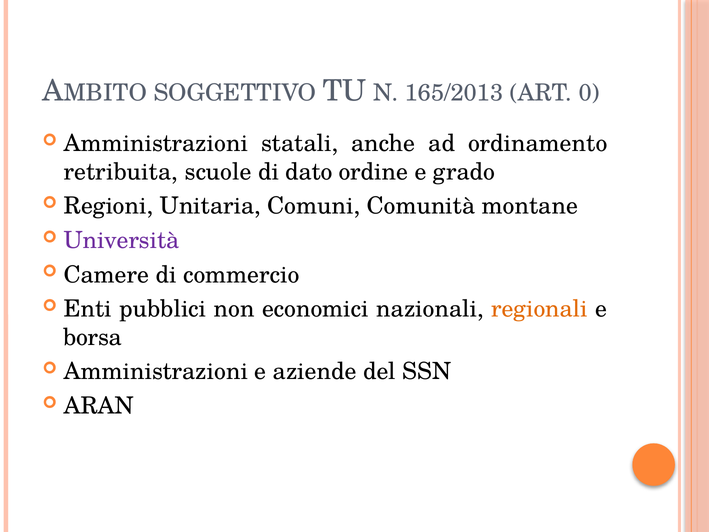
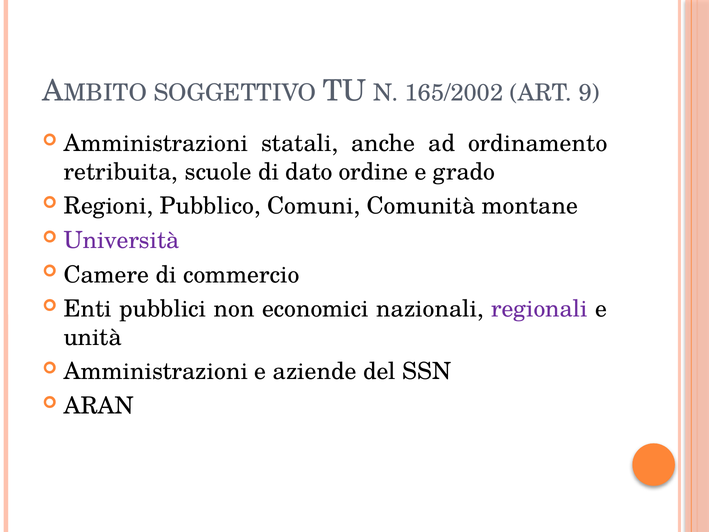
165/2013: 165/2013 -> 165/2002
0: 0 -> 9
Unitaria: Unitaria -> Pubblico
regionali colour: orange -> purple
borsa: borsa -> unità
